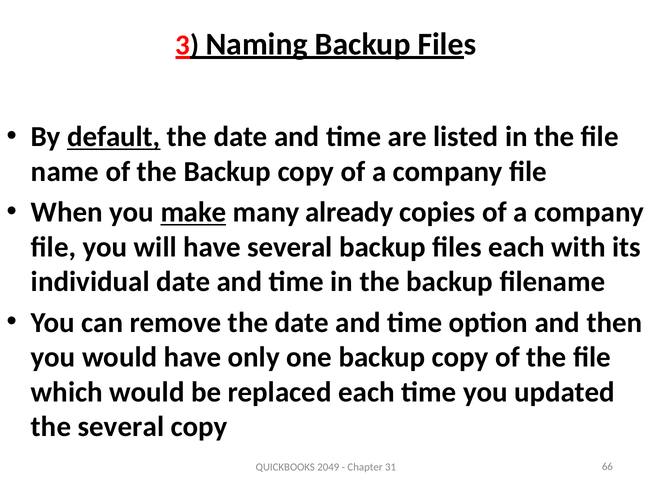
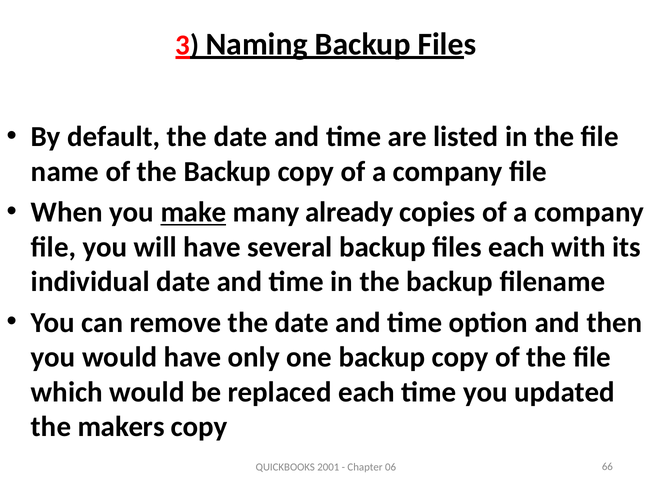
default underline: present -> none
the several: several -> makers
2049: 2049 -> 2001
31: 31 -> 06
